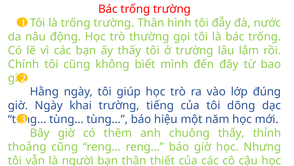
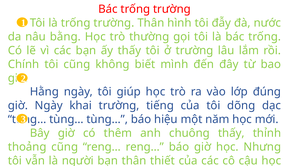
động: động -> bằng
